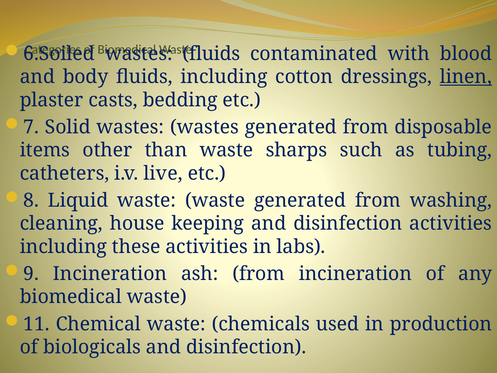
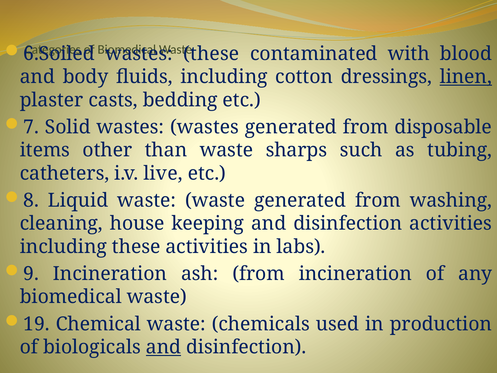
fluids at (211, 54): fluids -> these
11: 11 -> 19
and at (163, 347) underline: none -> present
